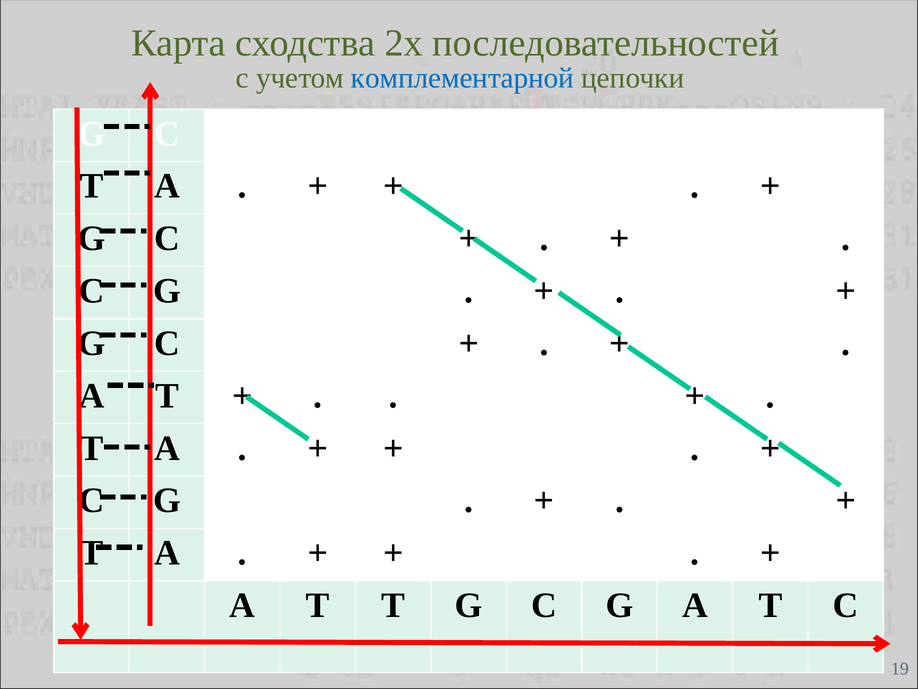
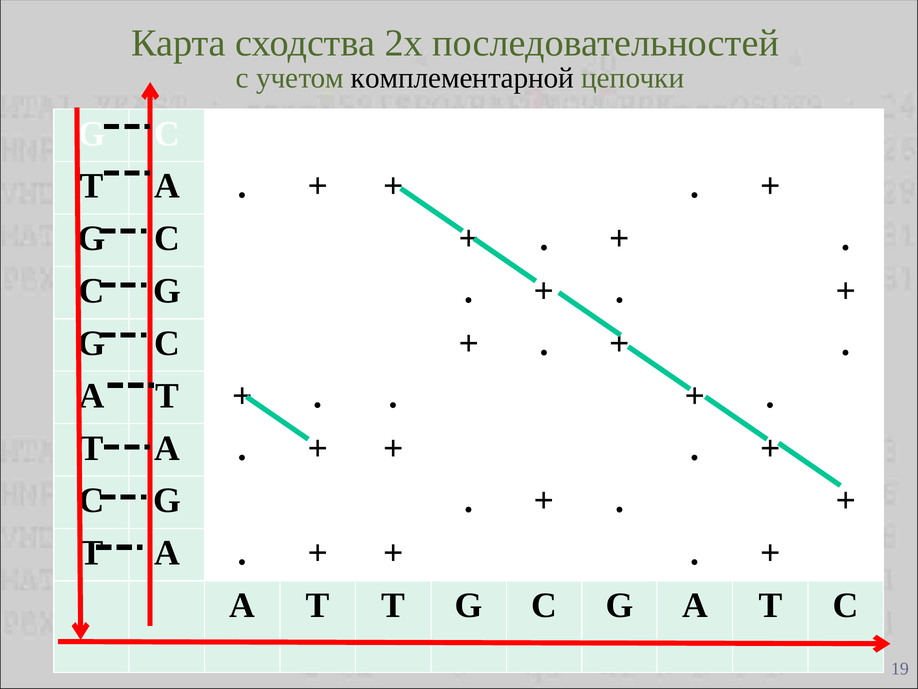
комплементарной colour: blue -> black
